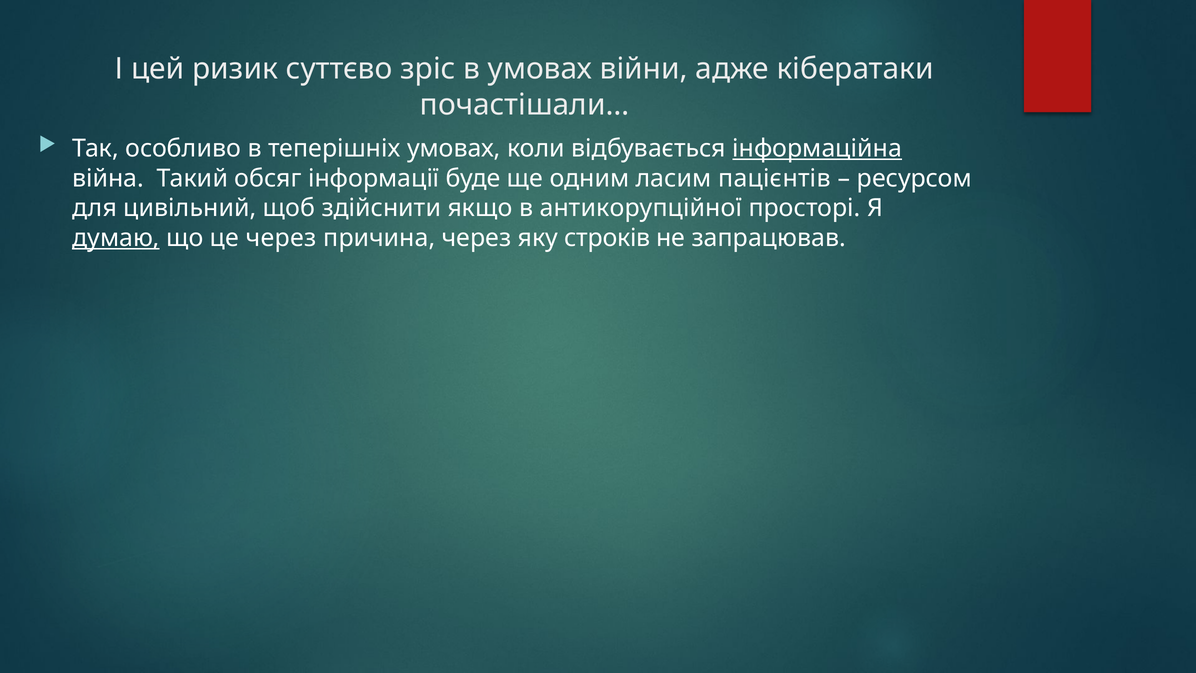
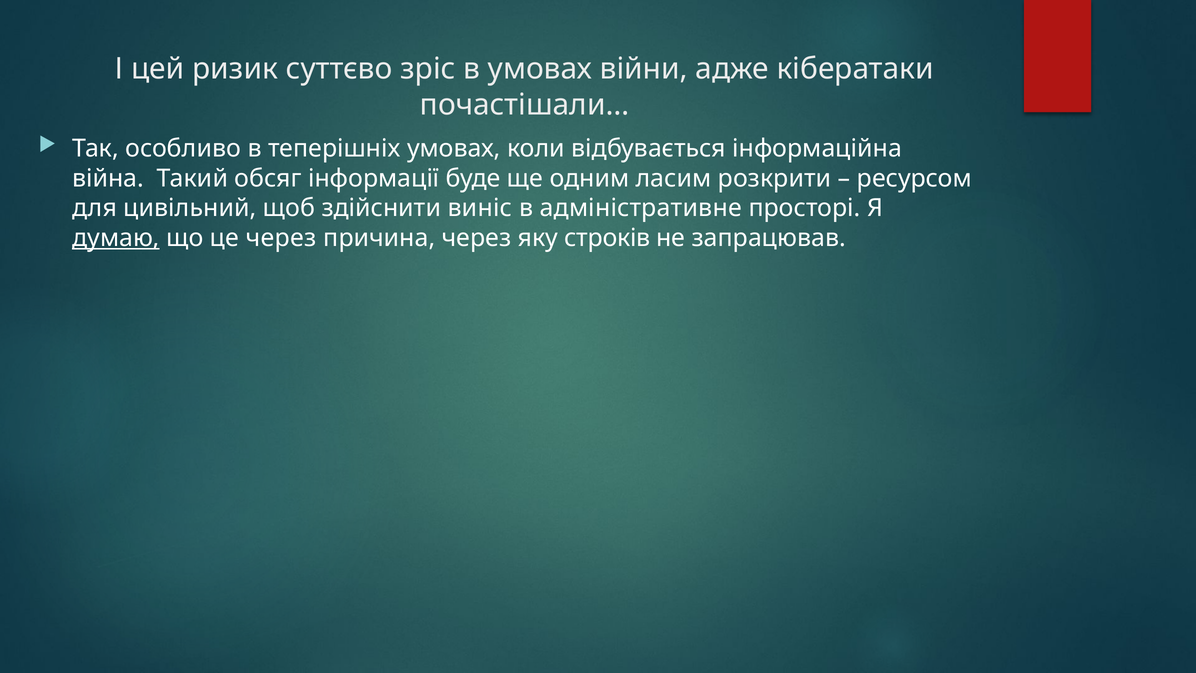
інформаційна underline: present -> none
пацієнтів: пацієнтів -> розкрити
якщо: якщо -> виніс
антикорупційної: антикорупційної -> адміністративне
